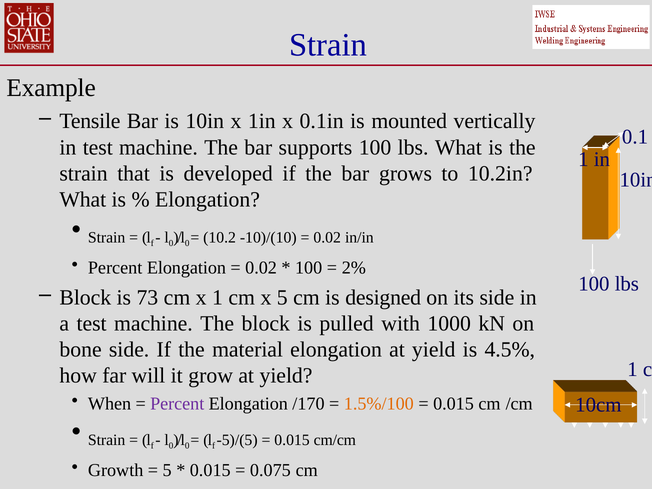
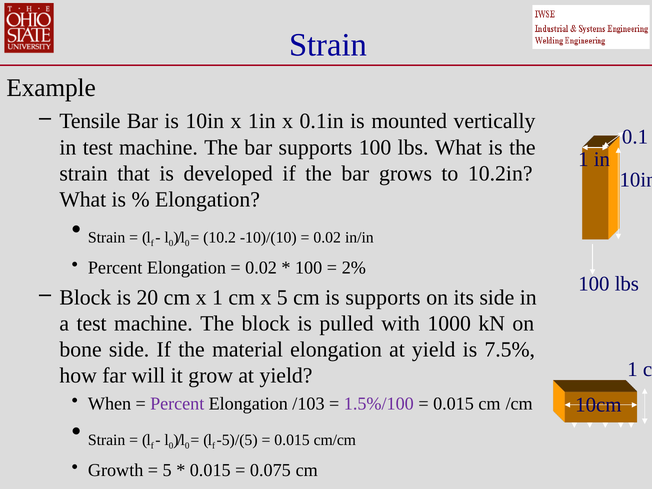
73: 73 -> 20
is designed: designed -> supports
4.5%: 4.5% -> 7.5%
/170: /170 -> /103
1.5%/100 colour: orange -> purple
